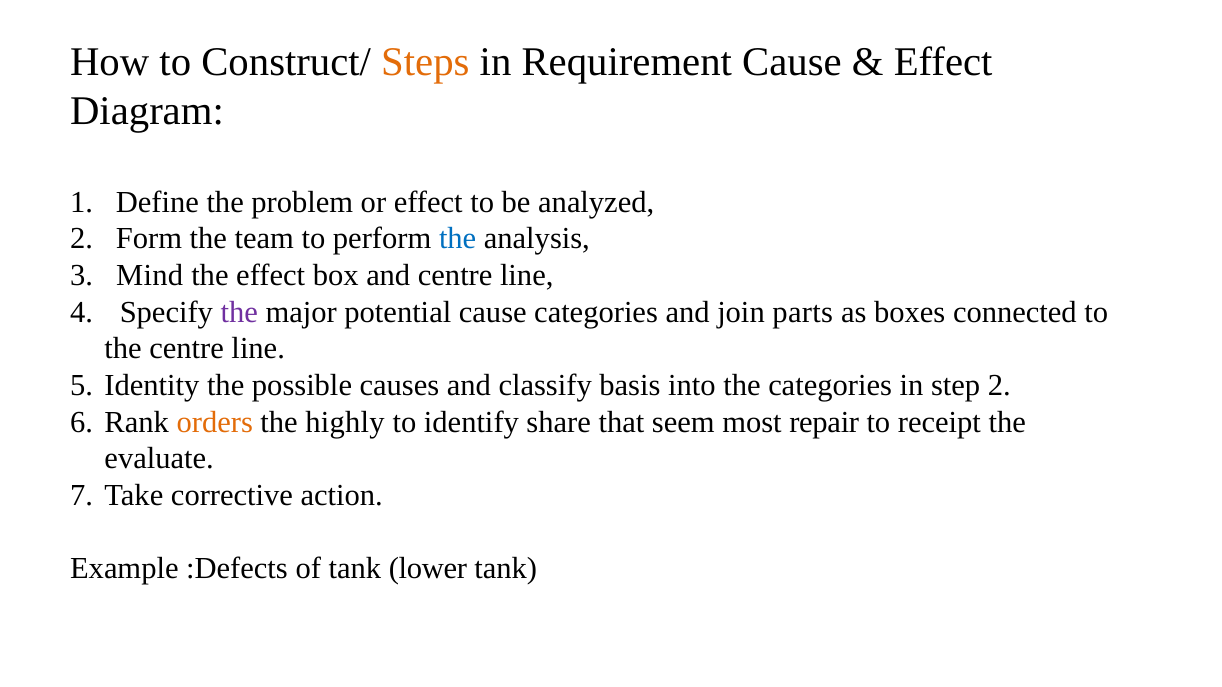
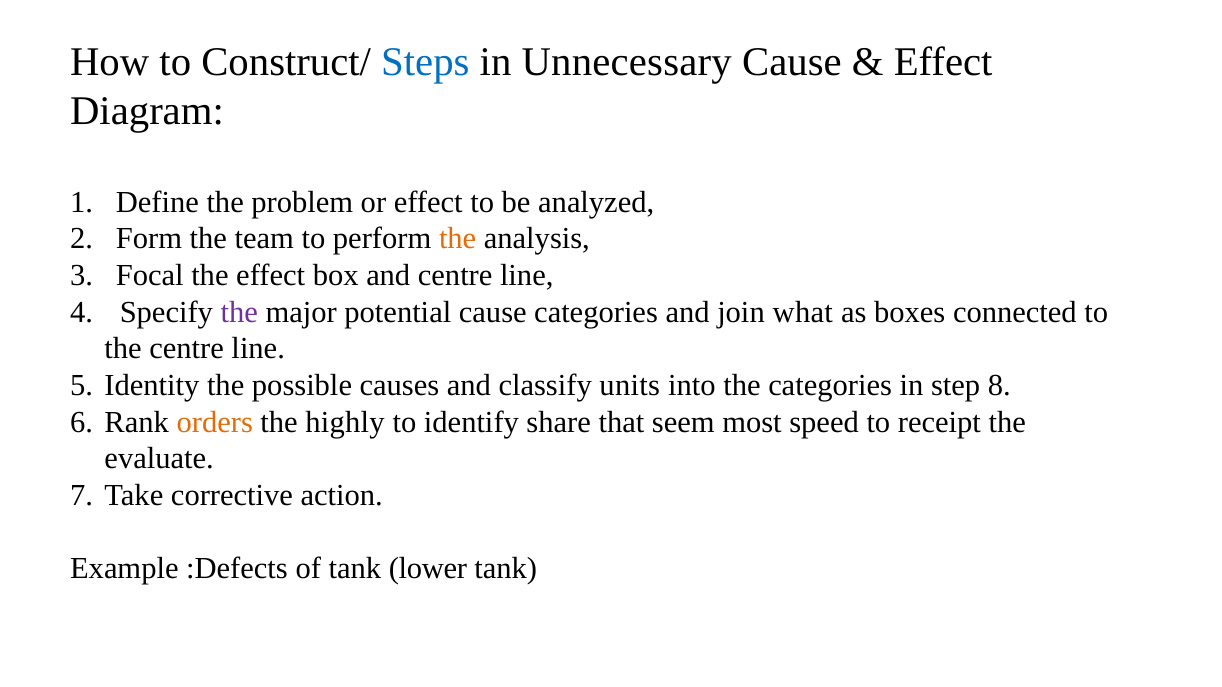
Steps colour: orange -> blue
Requirement: Requirement -> Unnecessary
the at (458, 239) colour: blue -> orange
Mind: Mind -> Focal
parts: parts -> what
basis: basis -> units
step 2: 2 -> 8
repair: repair -> speed
